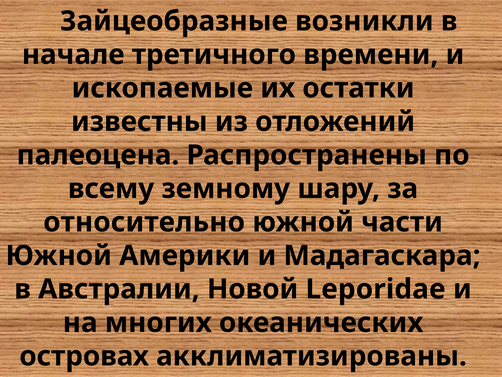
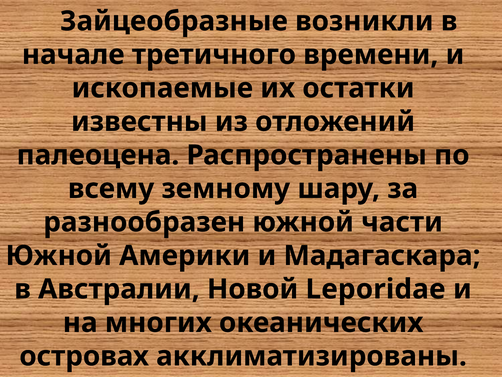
относительно: относительно -> разнообразен
